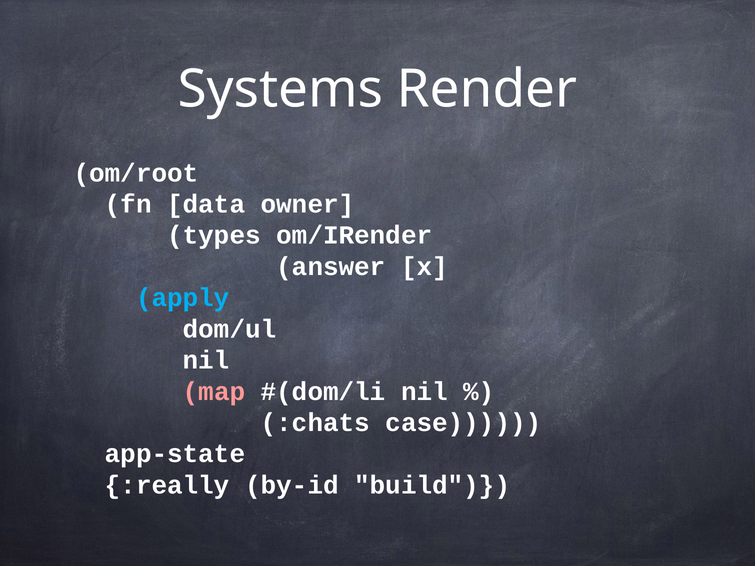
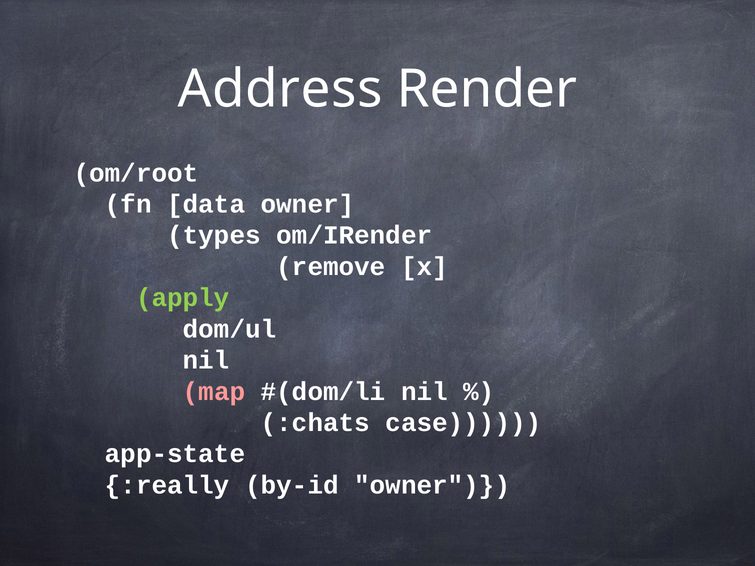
Systems: Systems -> Address
answer: answer -> remove
apply colour: light blue -> light green
by-id build: build -> owner
